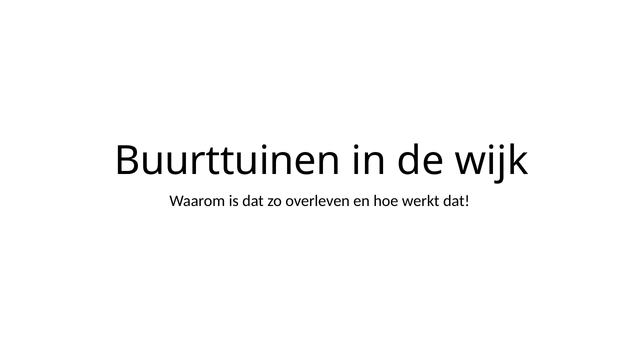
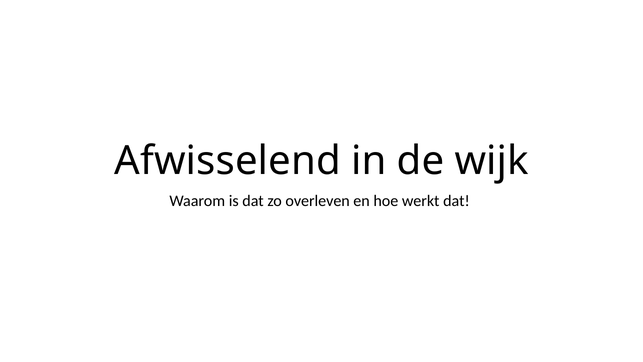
Buurttuinen: Buurttuinen -> Afwisselend
